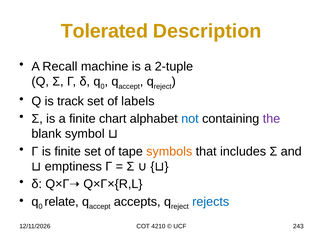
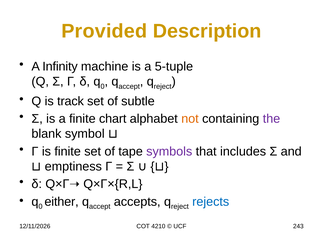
Tolerated: Tolerated -> Provided
Recall: Recall -> Infinity
2-tuple: 2-tuple -> 5-tuple
labels: labels -> subtle
not colour: blue -> orange
symbols colour: orange -> purple
relate: relate -> either
